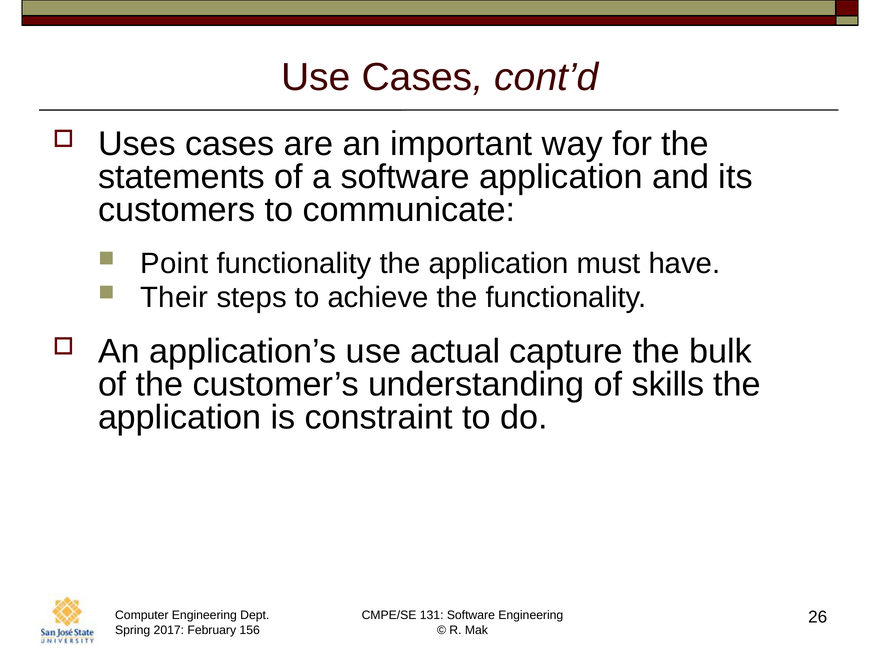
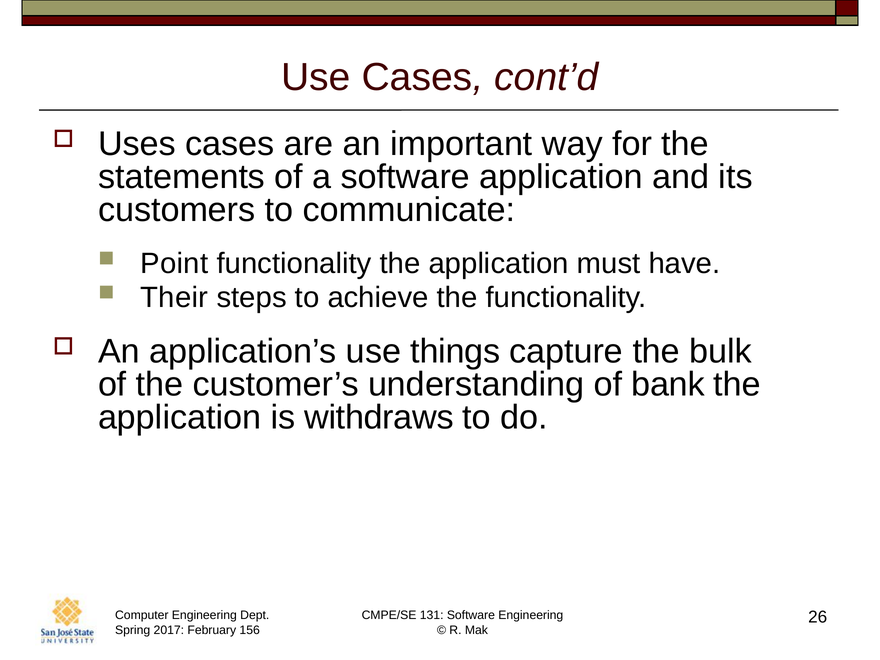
actual: actual -> things
skills: skills -> bank
constraint: constraint -> withdraws
